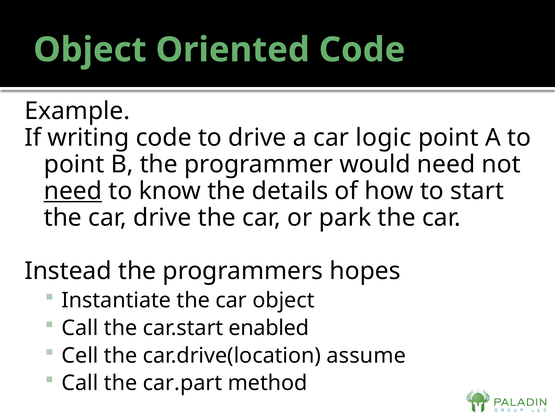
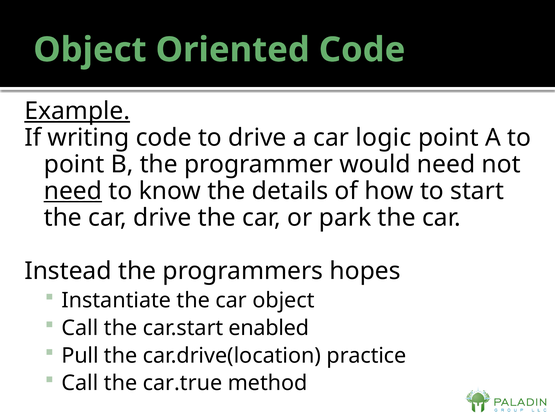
Example underline: none -> present
Cell: Cell -> Pull
assume: assume -> practice
car.part: car.part -> car.true
